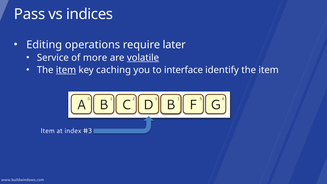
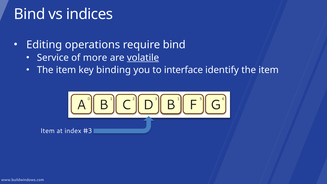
Pass at (30, 14): Pass -> Bind
require later: later -> bind
item at (66, 70) underline: present -> none
caching: caching -> binding
